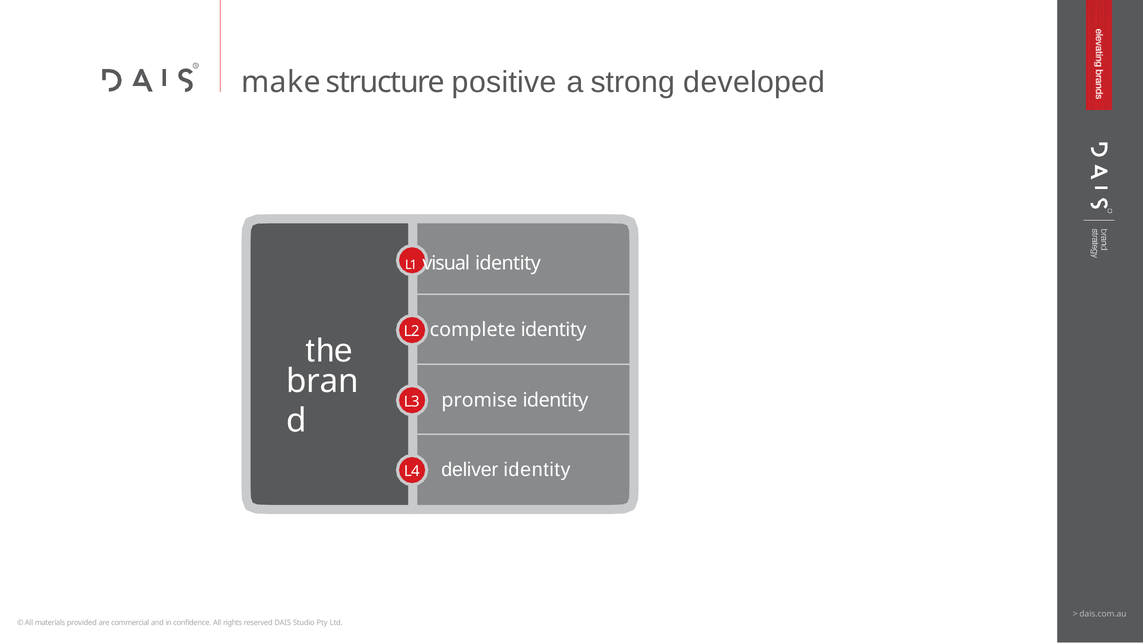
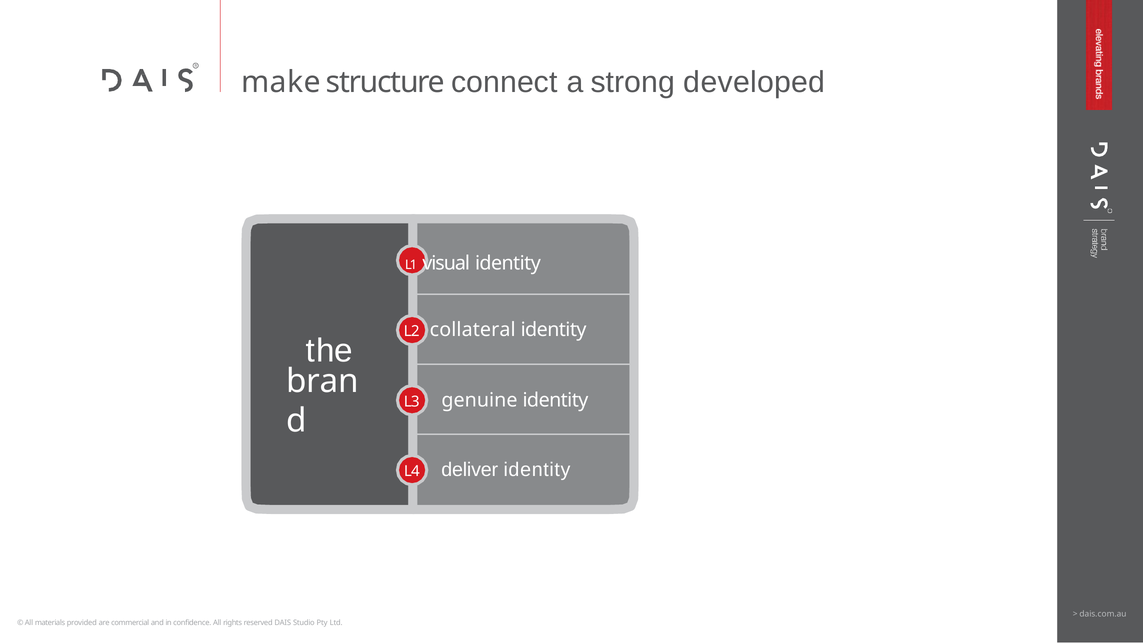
positive: positive -> connect
complete: complete -> collateral
promise: promise -> genuine
